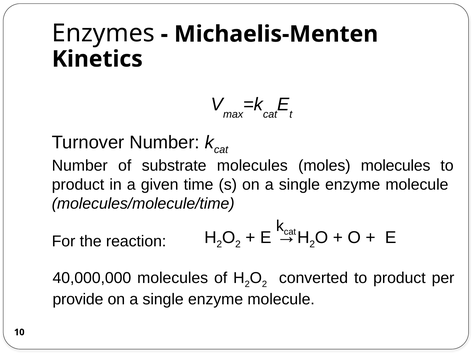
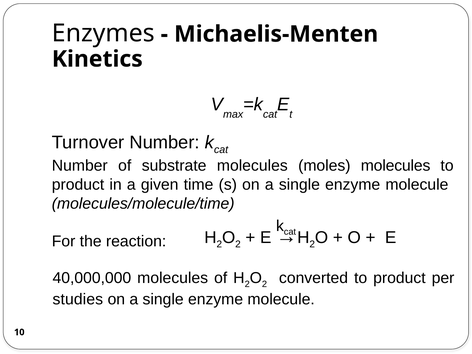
provide: provide -> studies
